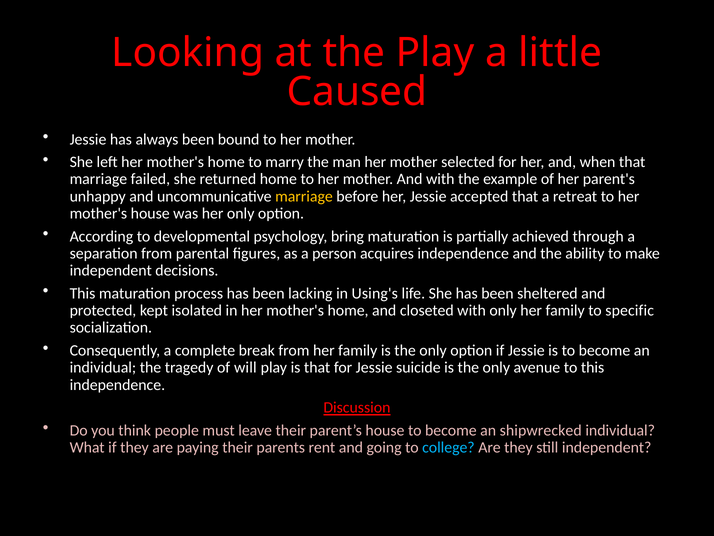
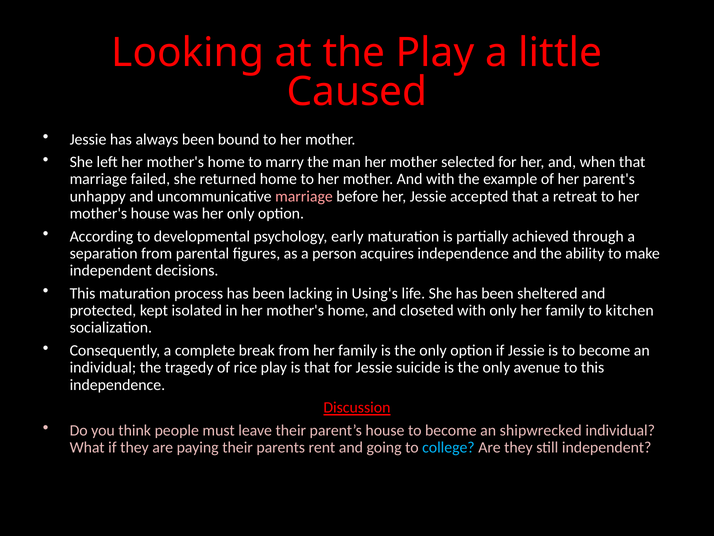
marriage at (304, 196) colour: yellow -> pink
bring: bring -> early
specific: specific -> kitchen
will: will -> rice
